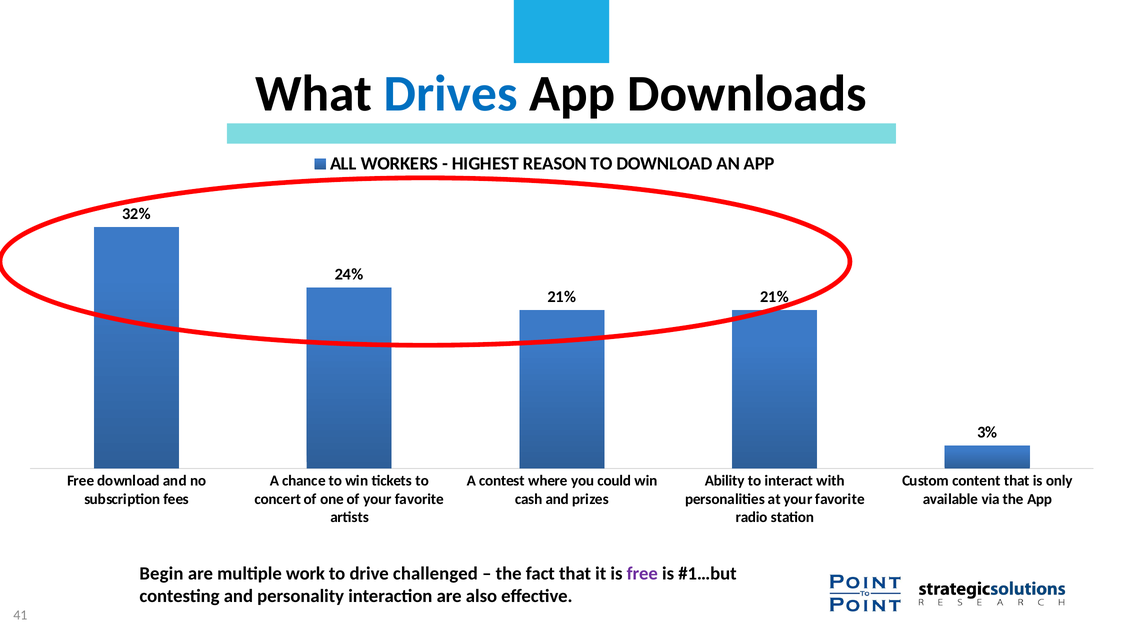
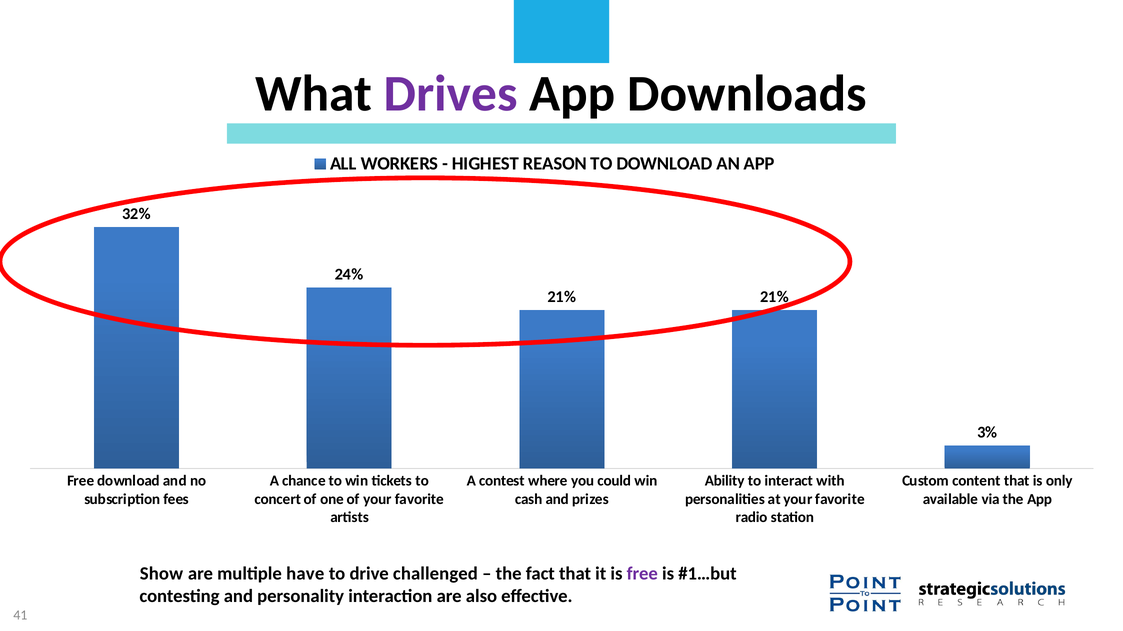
Drives colour: blue -> purple
Begin: Begin -> Show
work: work -> have
